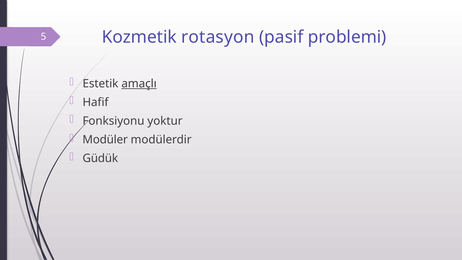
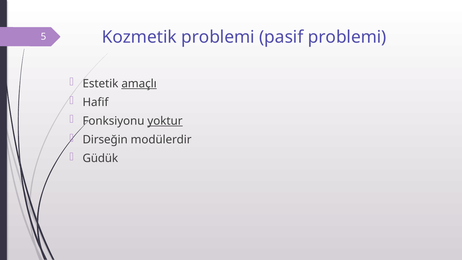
Kozmetik rotasyon: rotasyon -> problemi
yoktur underline: none -> present
Modüler: Modüler -> Dirseğin
